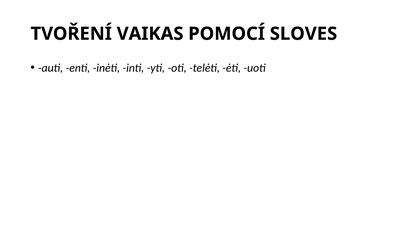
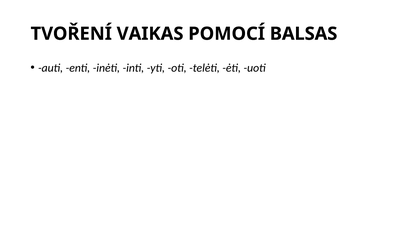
SLOVES: SLOVES -> BALSAS
